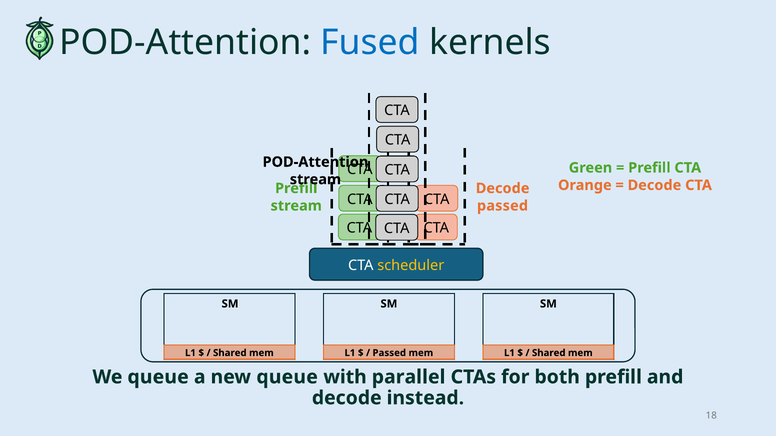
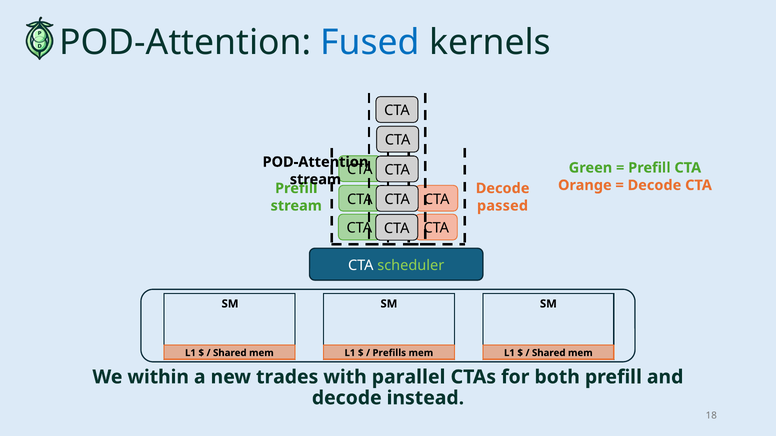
scheduler colour: yellow -> light green
Passed at (389, 353): Passed -> Prefills
We queue: queue -> within
new queue: queue -> trades
